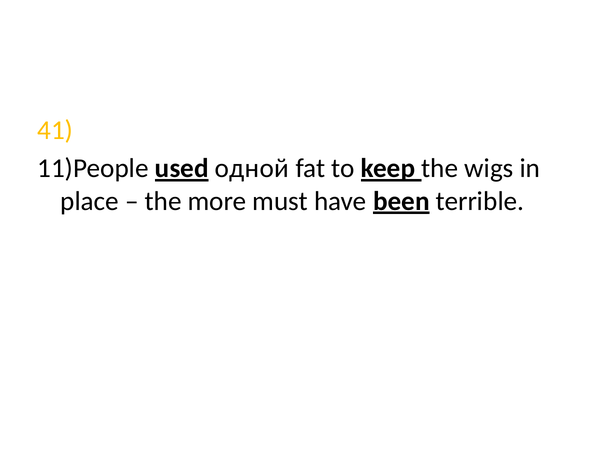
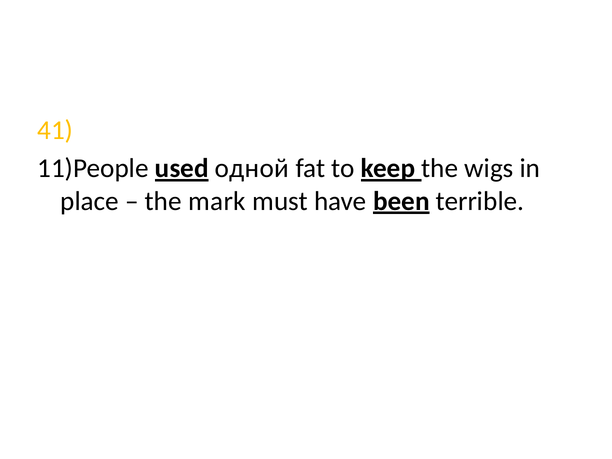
more: more -> mark
